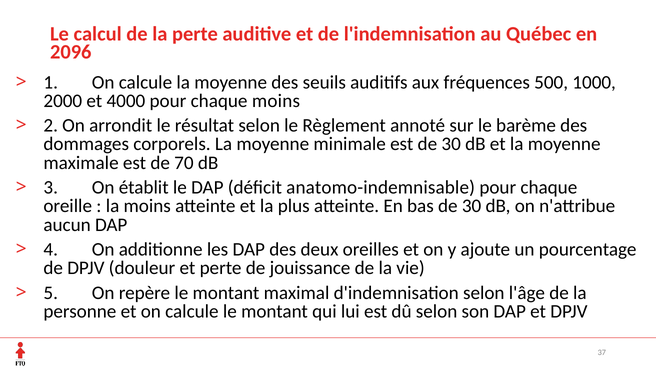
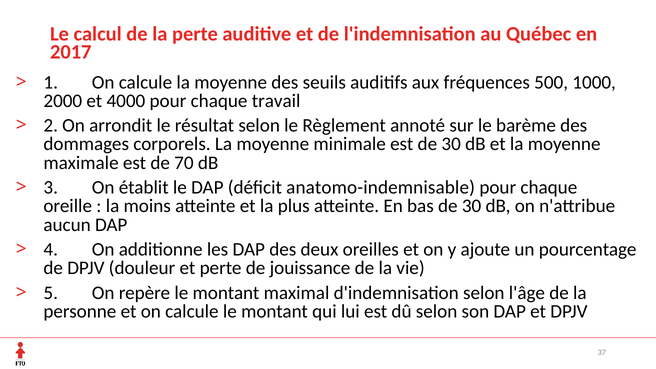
2096: 2096 -> 2017
chaque moins: moins -> travail
